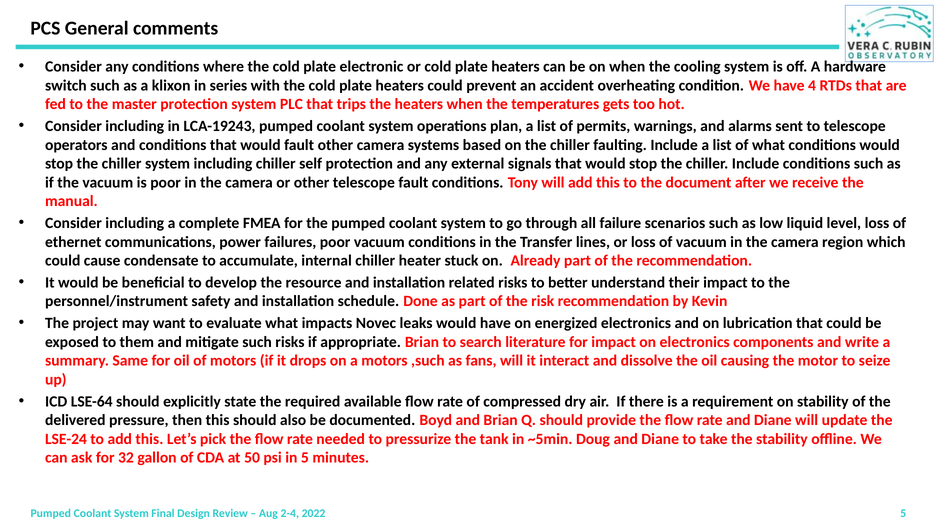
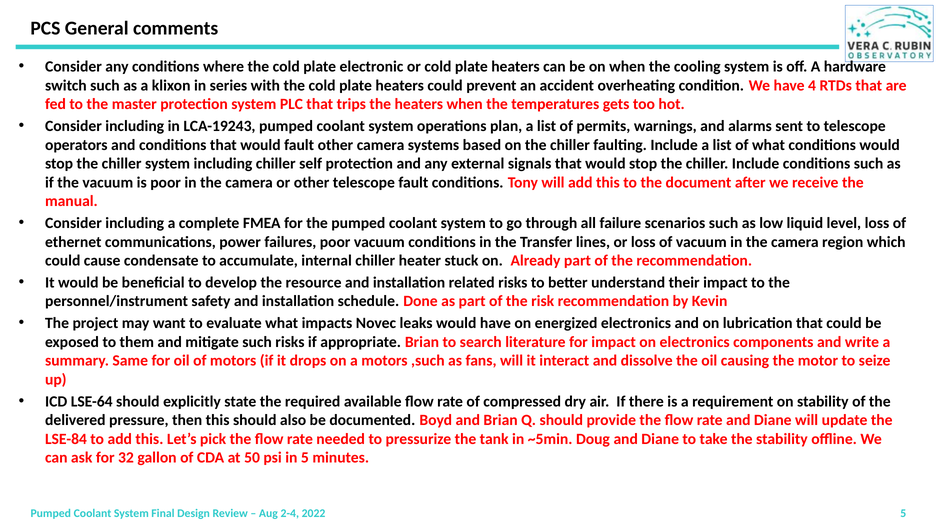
LSE-24: LSE-24 -> LSE-84
